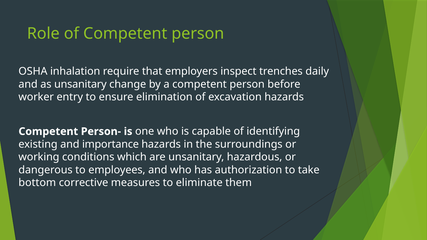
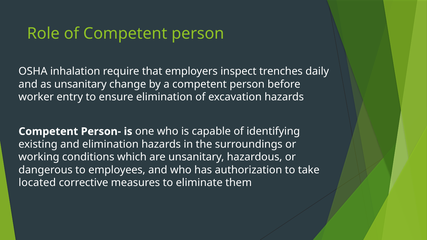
and importance: importance -> elimination
bottom: bottom -> located
